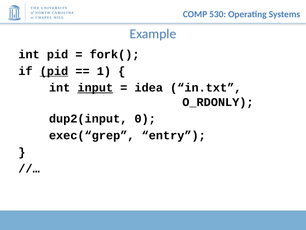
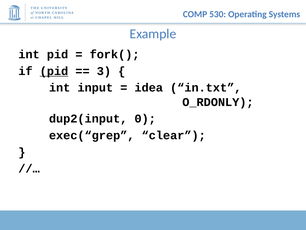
1: 1 -> 3
input underline: present -> none
entry: entry -> clear
